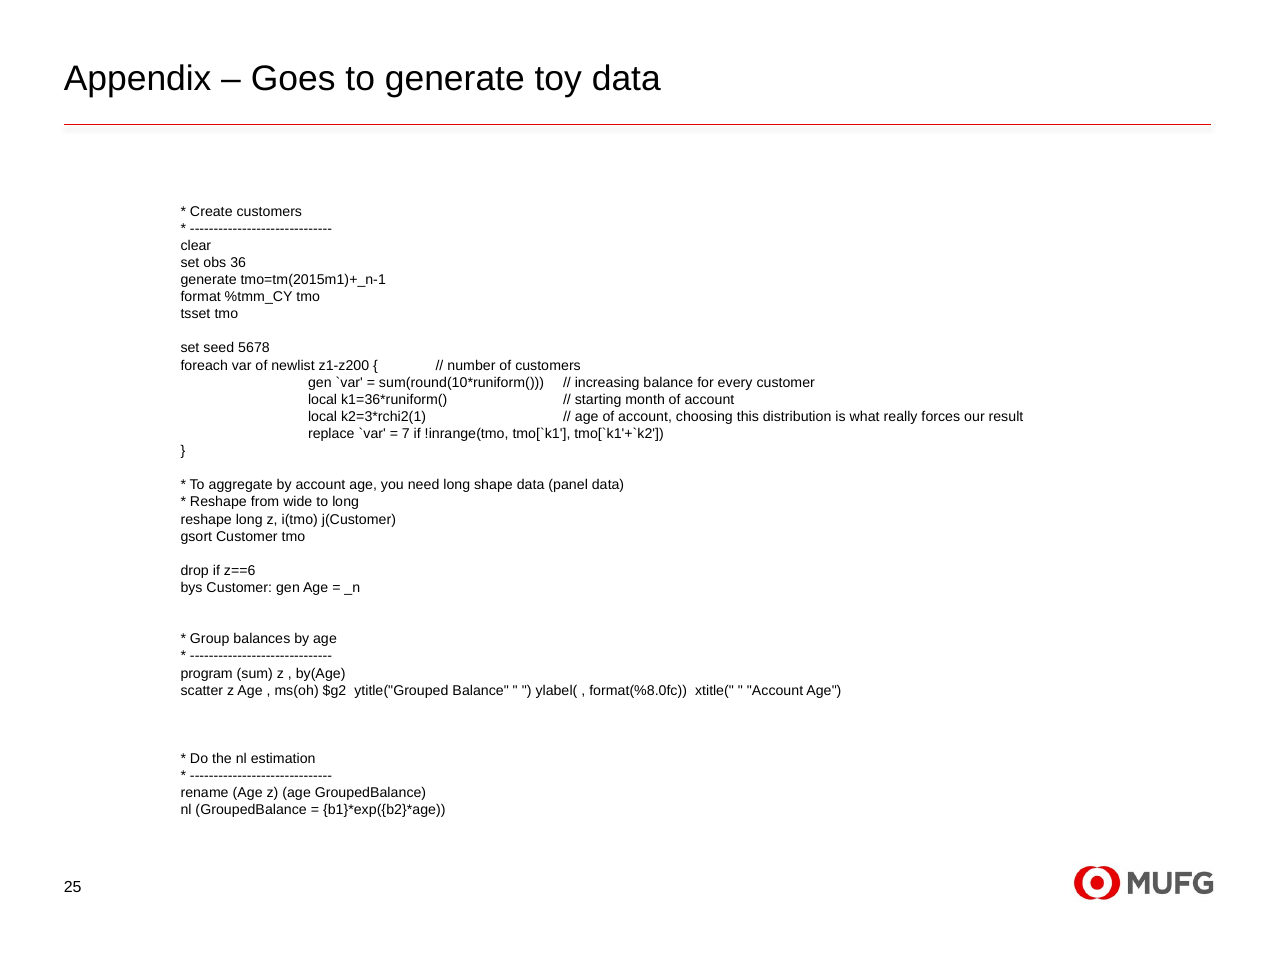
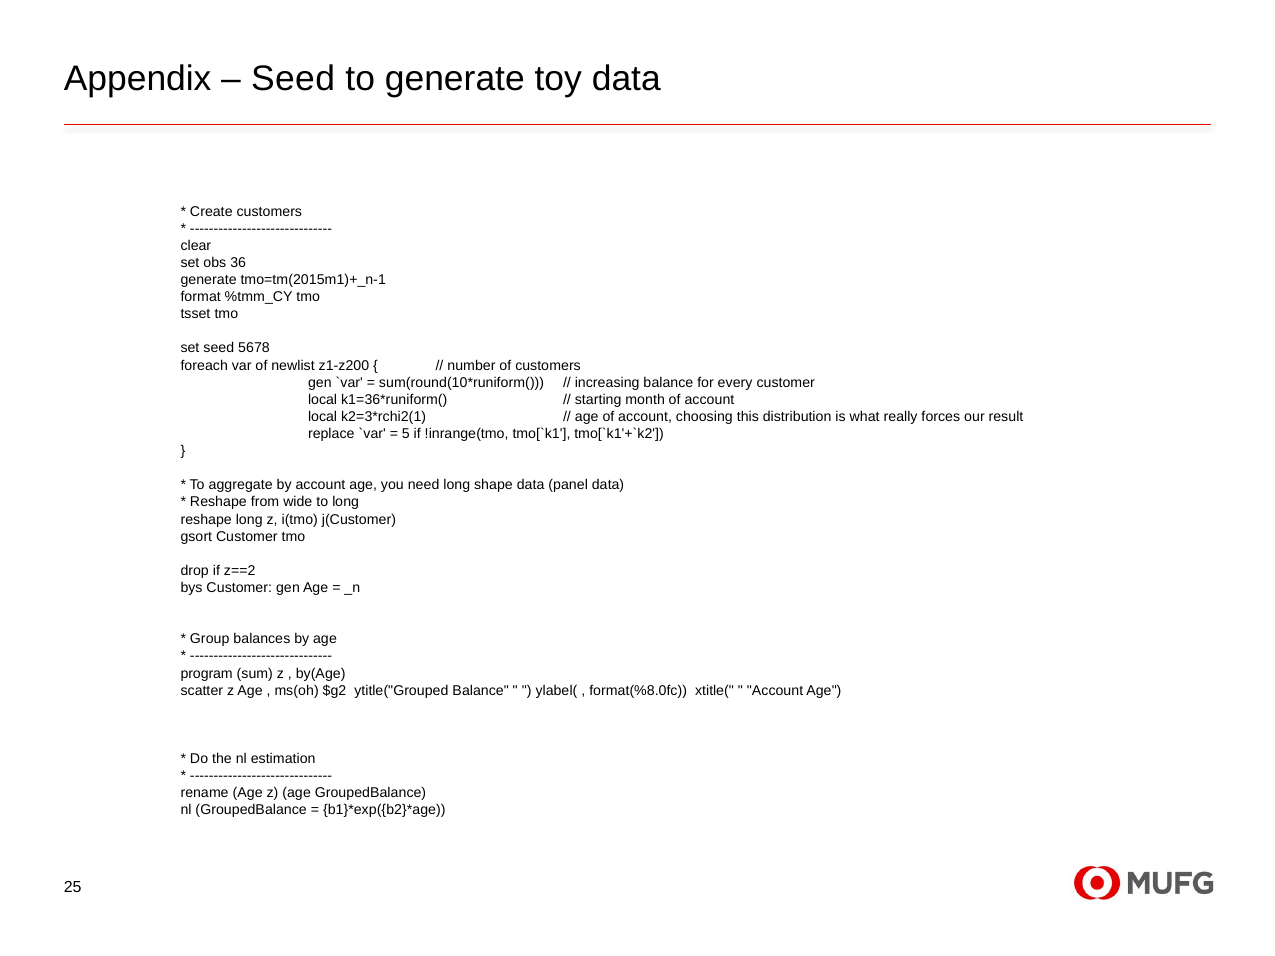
Goes at (293, 79): Goes -> Seed
7: 7 -> 5
z==6: z==6 -> z==2
